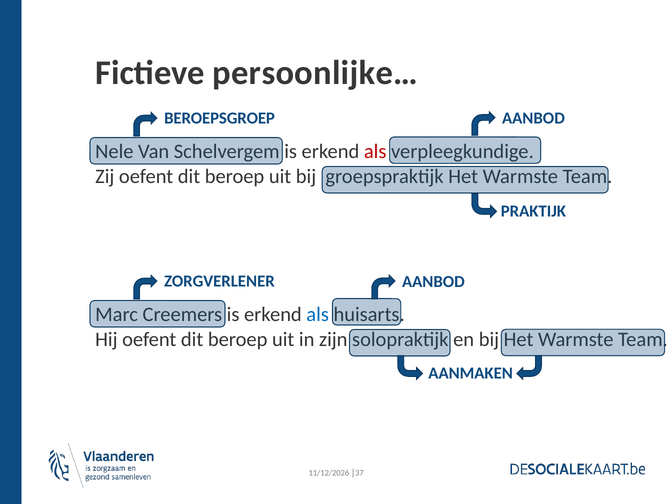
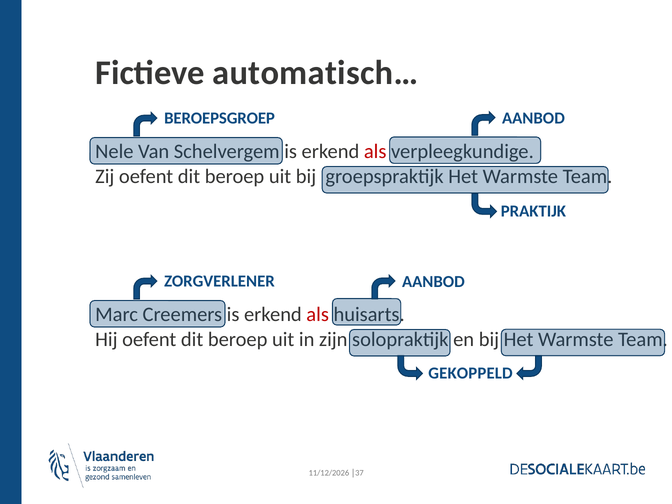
persoonlijke…: persoonlijke… -> automatisch…
als at (318, 315) colour: blue -> red
AANMAKEN: AANMAKEN -> GEKOPPELD
